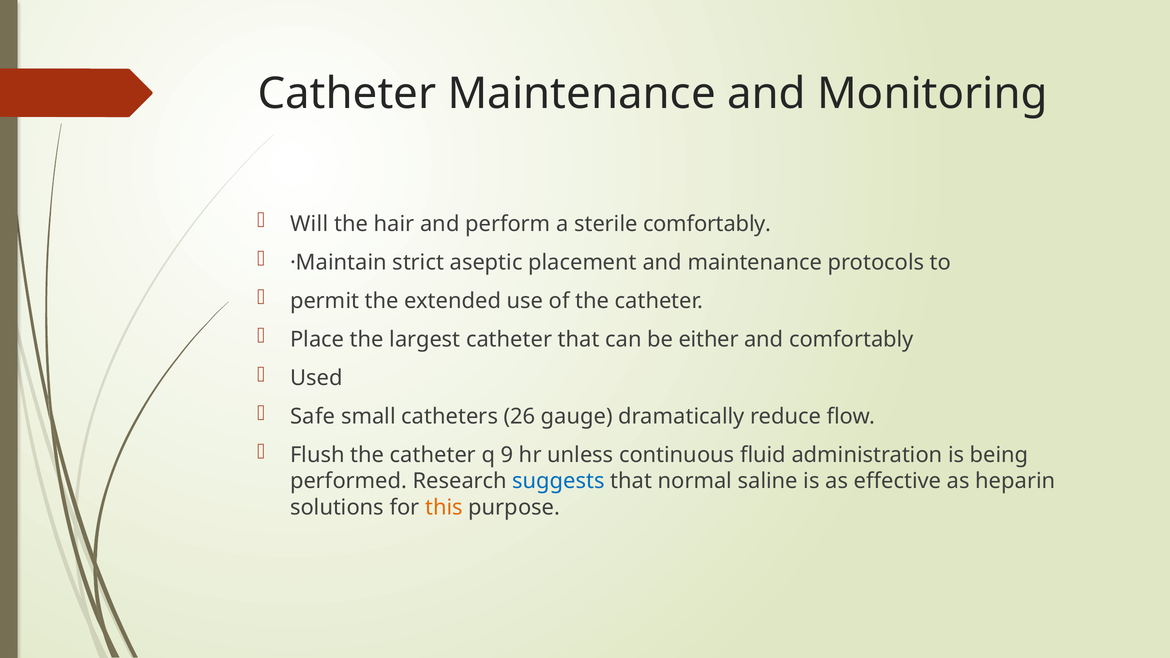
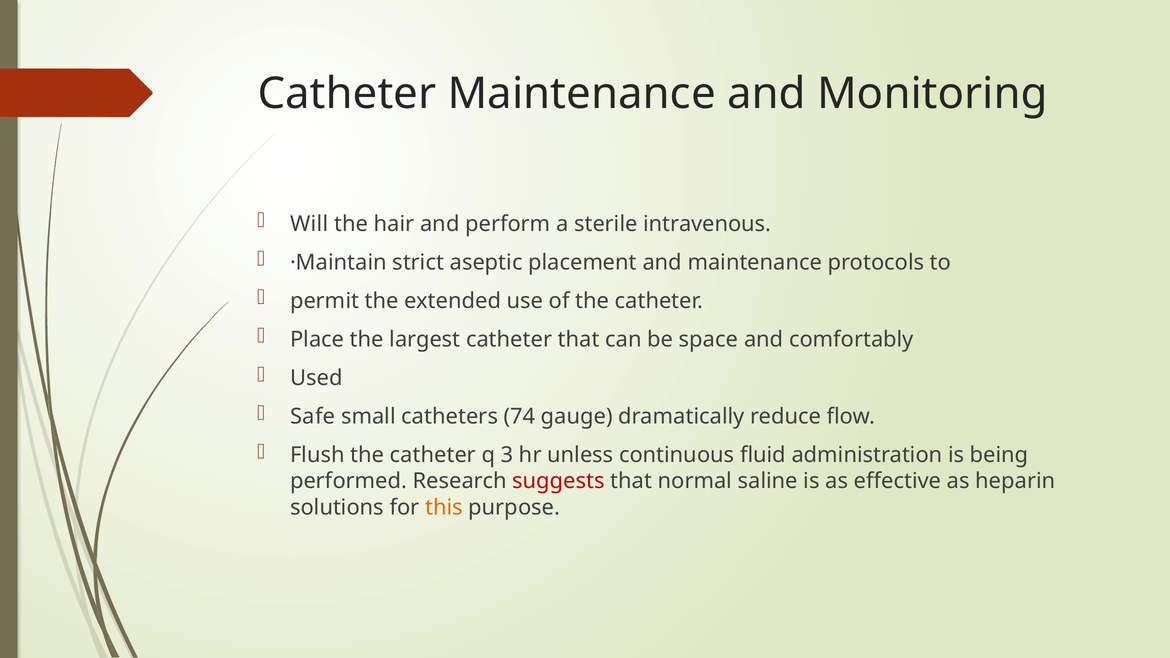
sterile comfortably: comfortably -> intravenous
either: either -> space
26: 26 -> 74
9: 9 -> 3
suggests colour: blue -> red
